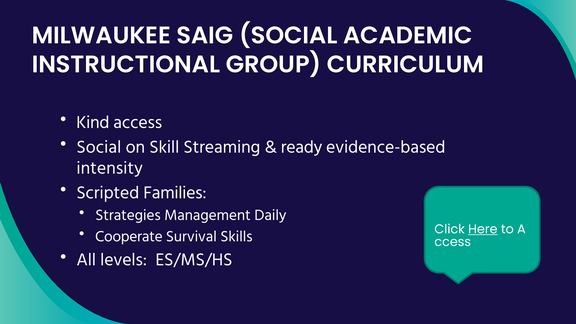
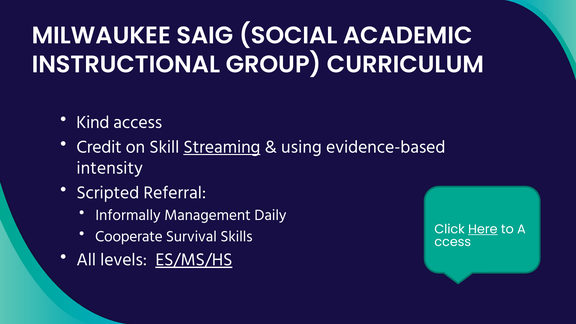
Social at (99, 147): Social -> Credit
Streaming underline: none -> present
ready: ready -> using
Families: Families -> Referral
Strategies: Strategies -> Informally
ES/MS/HS underline: none -> present
